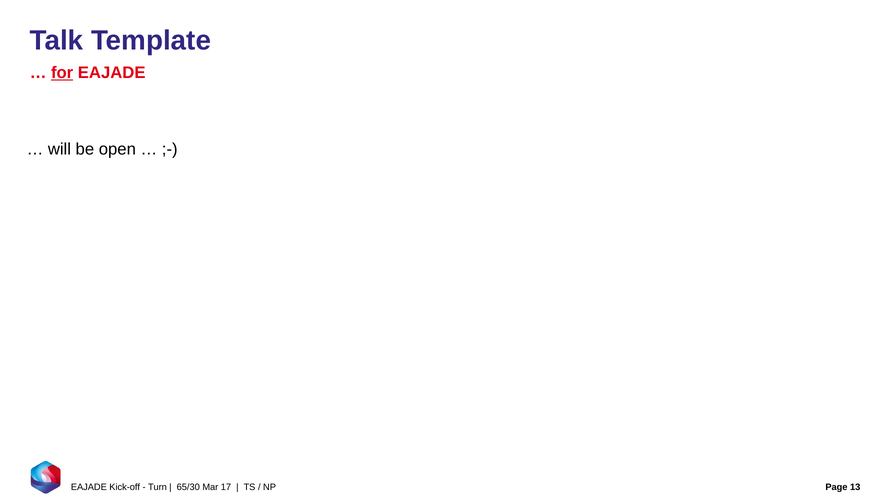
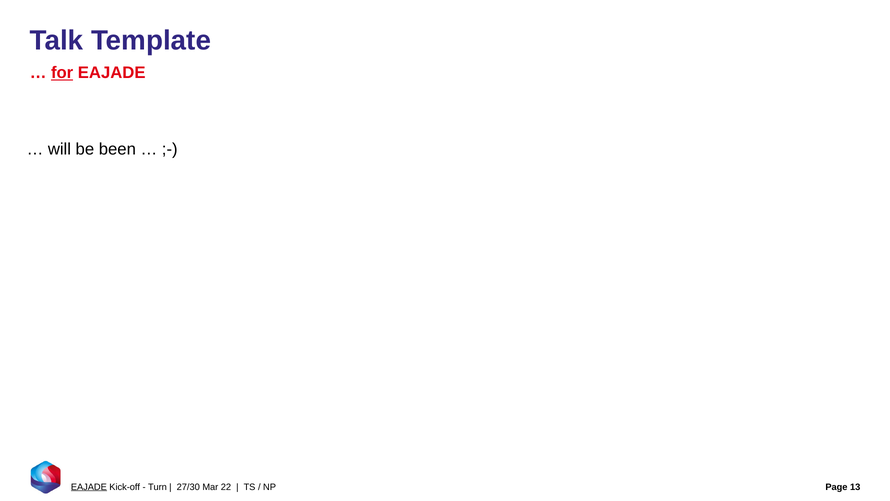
open: open -> been
EAJADE at (89, 487) underline: none -> present
65/30: 65/30 -> 27/30
17: 17 -> 22
